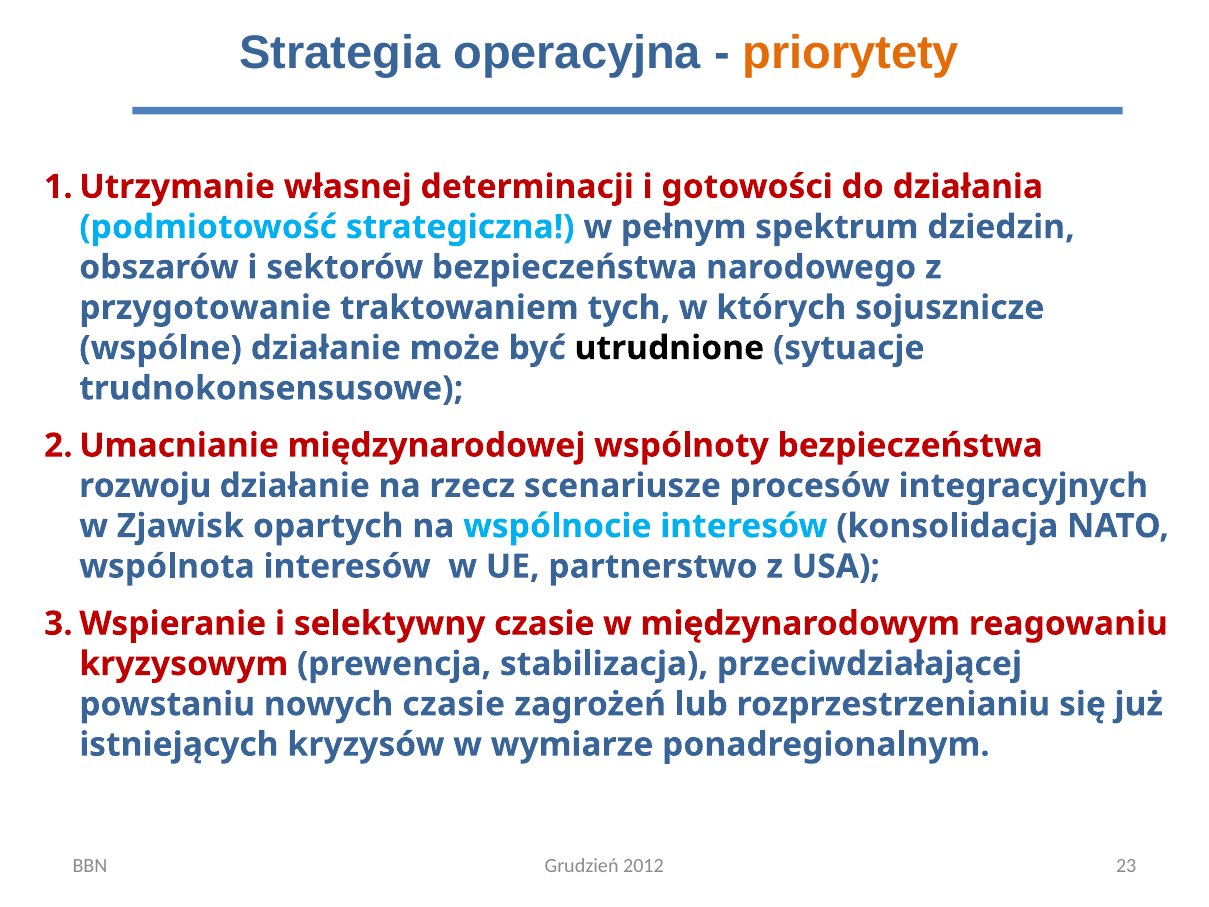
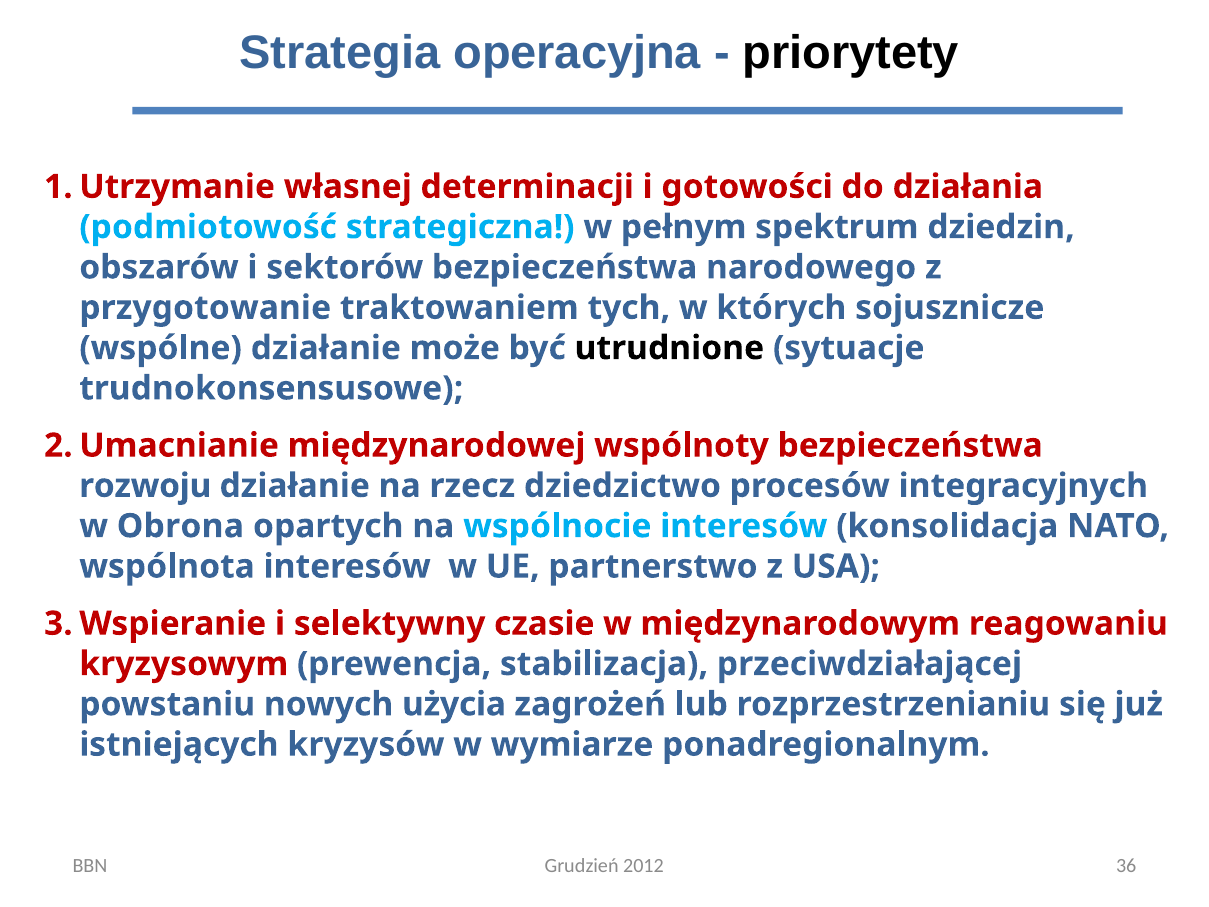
priorytety colour: orange -> black
scenariusze: scenariusze -> dziedzictwo
Zjawisk: Zjawisk -> Obrona
nowych czasie: czasie -> użycia
23: 23 -> 36
